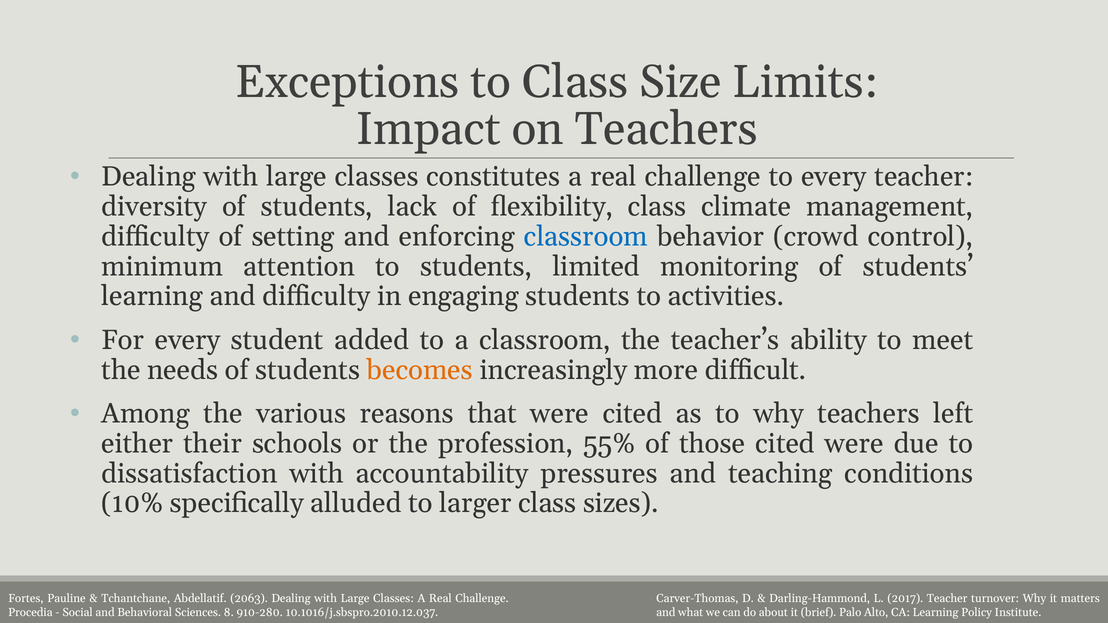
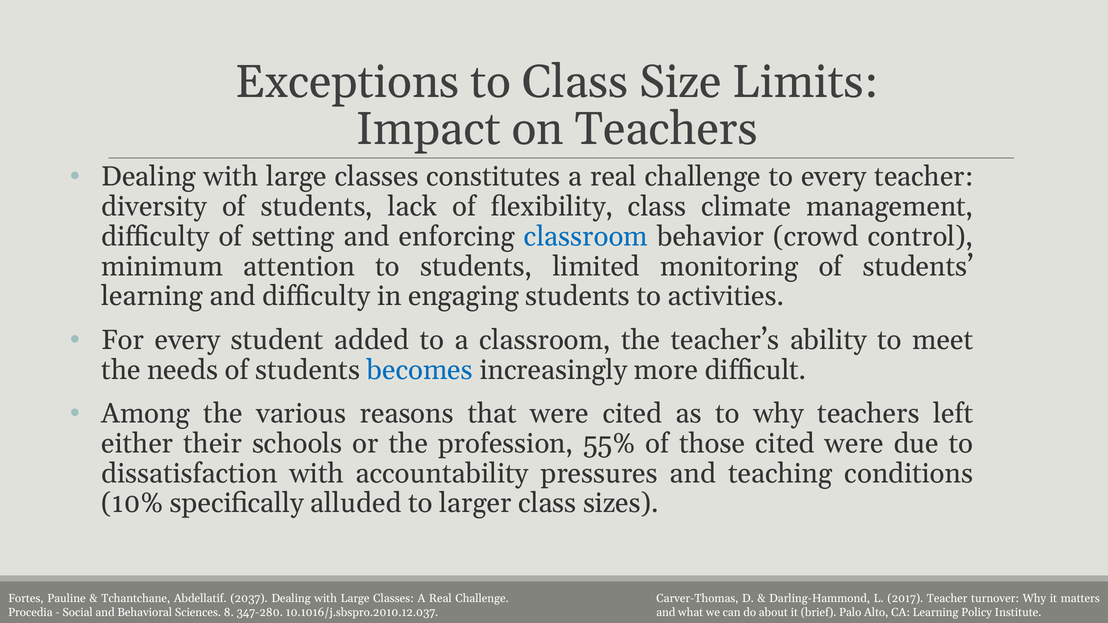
becomes colour: orange -> blue
2063: 2063 -> 2037
910-280: 910-280 -> 347-280
